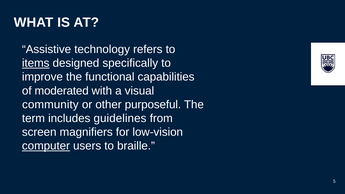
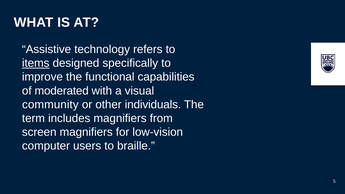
purposeful: purposeful -> individuals
includes guidelines: guidelines -> magnifiers
computer underline: present -> none
